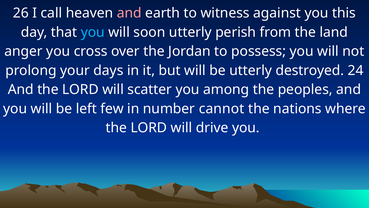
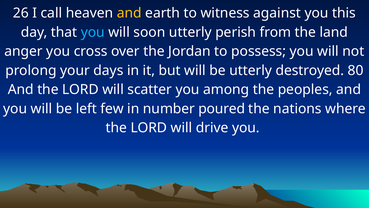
and at (129, 13) colour: pink -> yellow
24: 24 -> 80
cannot: cannot -> poured
